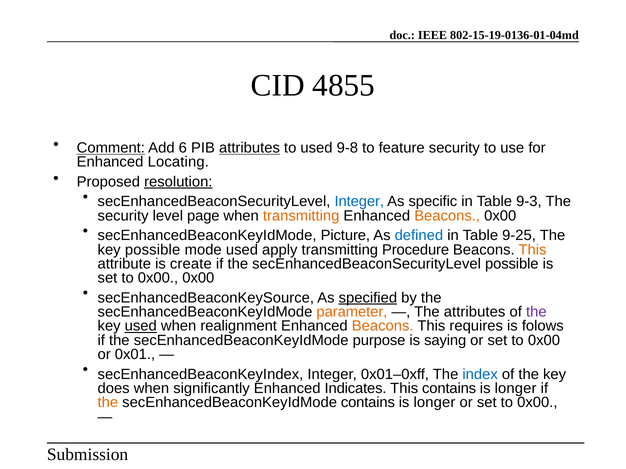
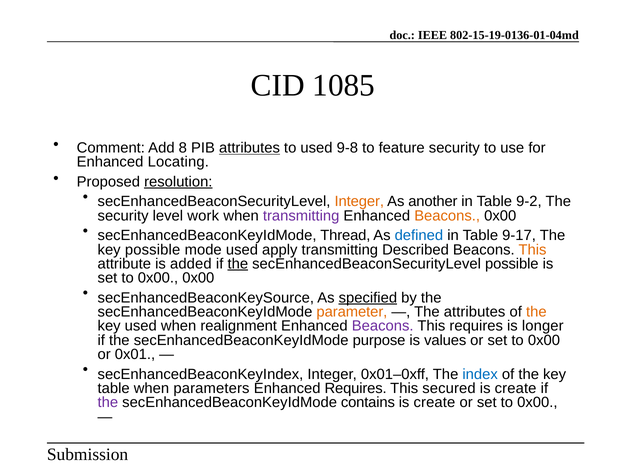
4855: 4855 -> 1085
Comment underline: present -> none
6: 6 -> 8
Integer at (359, 202) colour: blue -> orange
specific: specific -> another
9-3: 9-3 -> 9-2
page: page -> work
transmitting at (301, 216) colour: orange -> purple
Picture: Picture -> Thread
9-25: 9-25 -> 9-17
Procedure: Procedure -> Described
create: create -> added
the at (238, 264) underline: none -> present
the at (536, 312) colour: purple -> orange
used at (141, 326) underline: present -> none
Beacons at (383, 326) colour: orange -> purple
folows: folows -> longer
saying: saying -> values
does at (114, 389): does -> table
significantly: significantly -> parameters
Enhanced Indicates: Indicates -> Requires
This contains: contains -> secured
longer at (516, 389): longer -> create
the at (108, 403) colour: orange -> purple
longer at (434, 403): longer -> create
